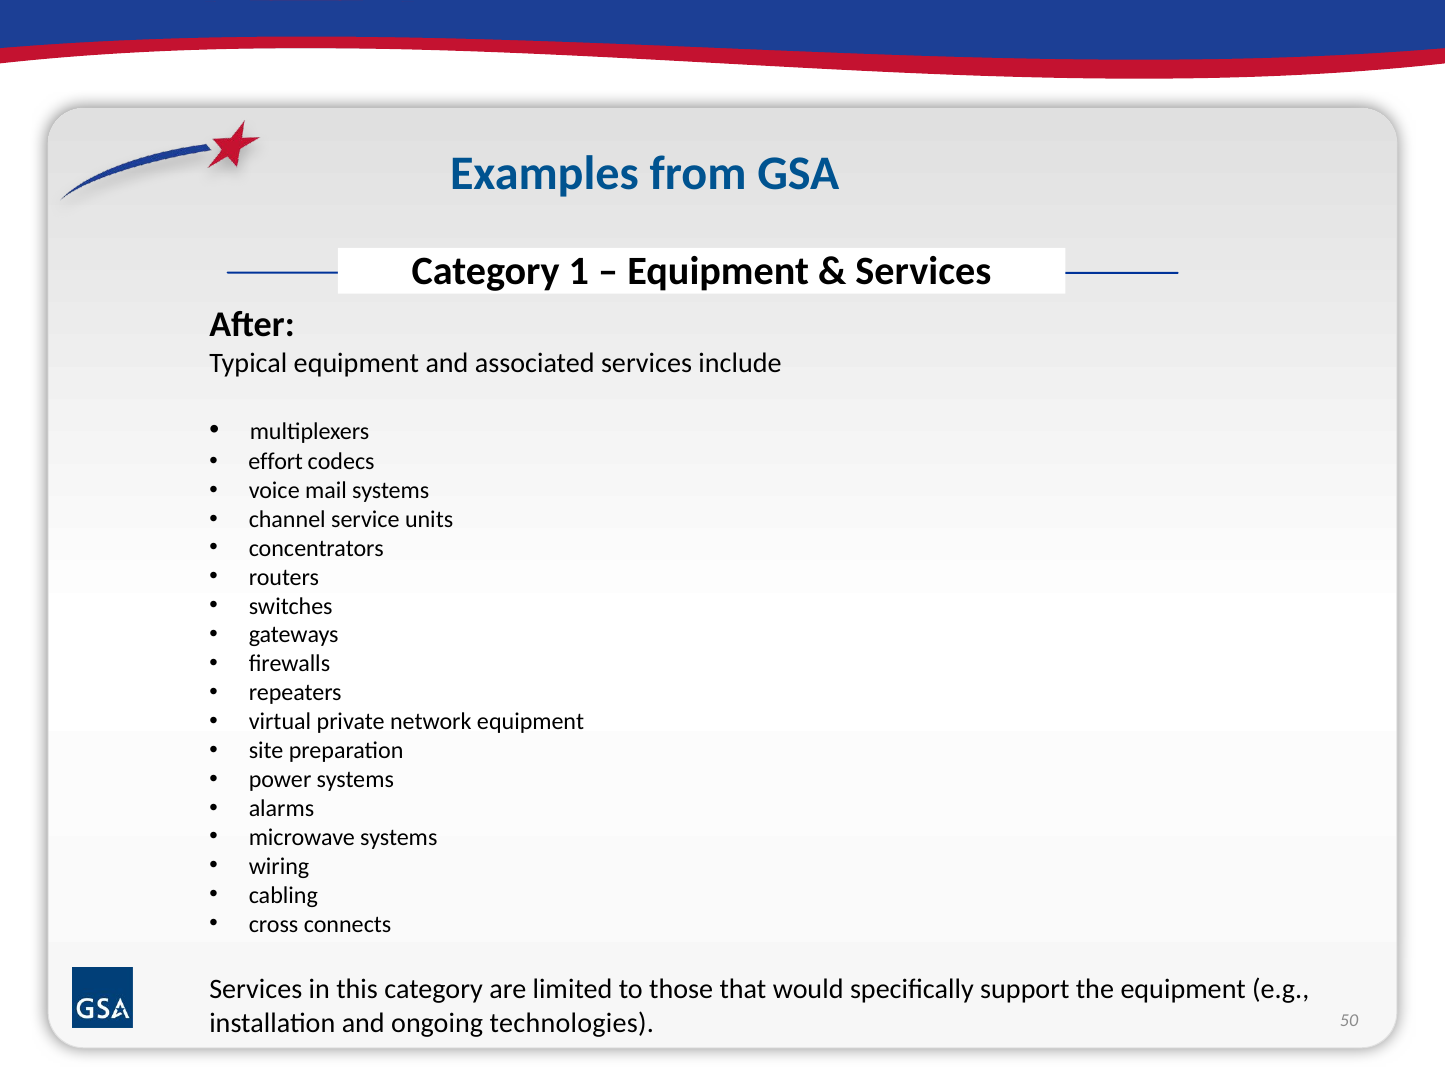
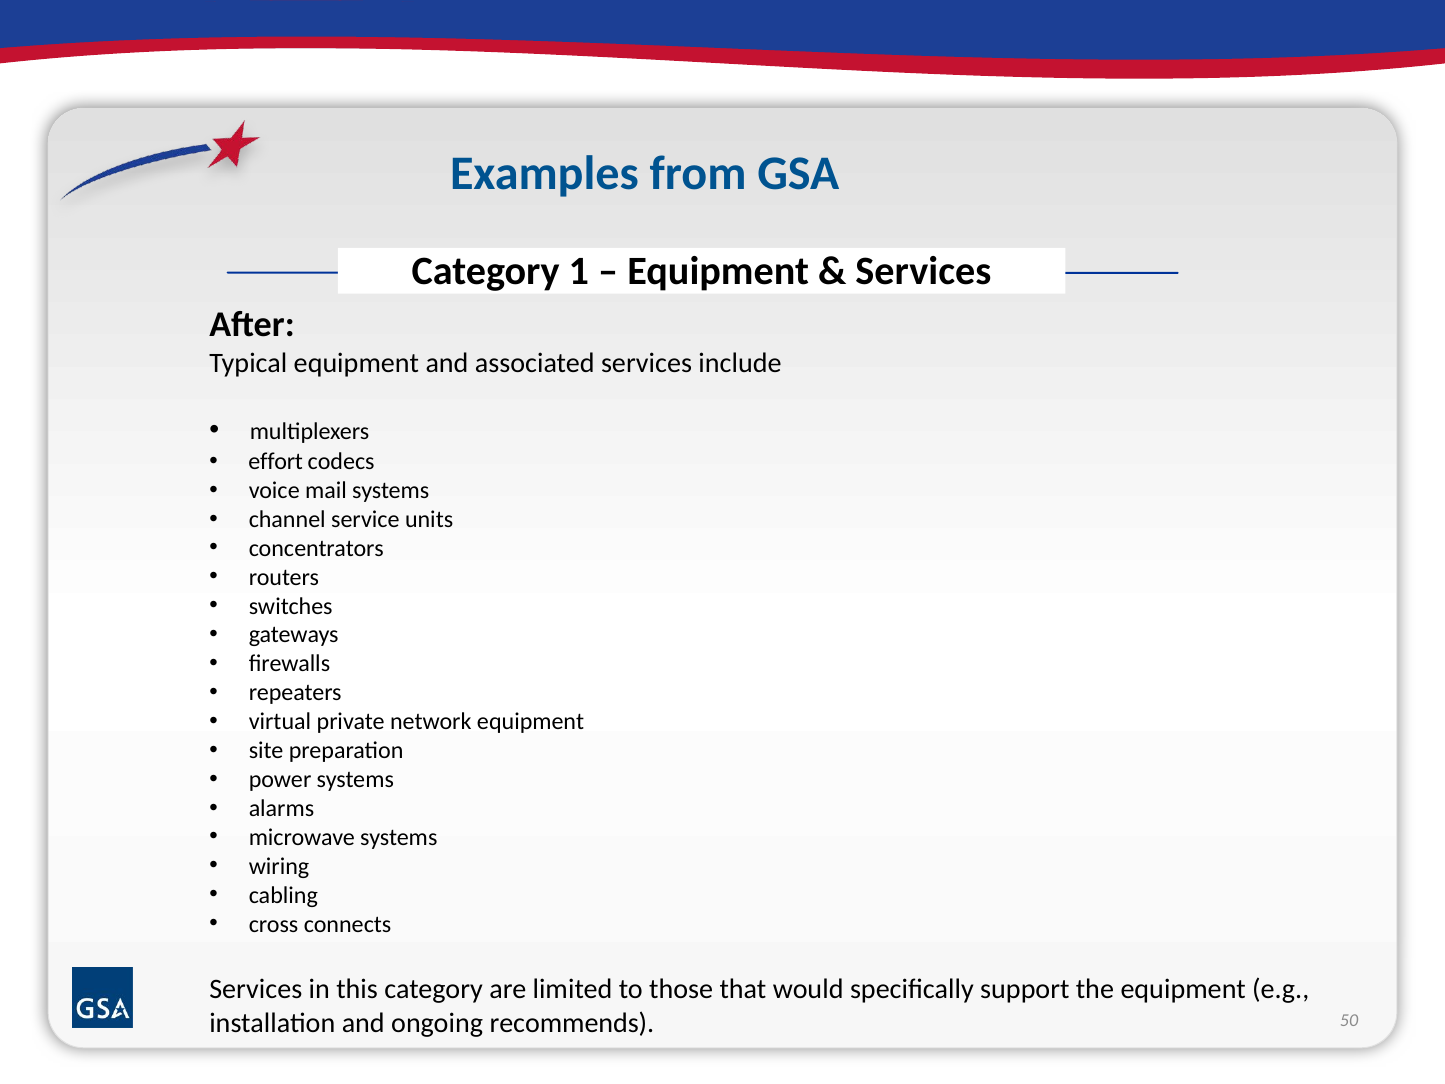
technologies: technologies -> recommends
